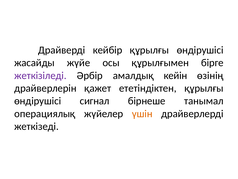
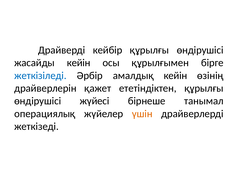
жасайды жүйе: жүйе -> кейін
жеткізіледі colour: purple -> blue
сигнал: сигнал -> жүйесі
